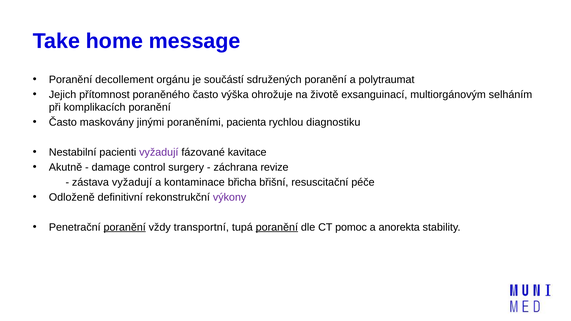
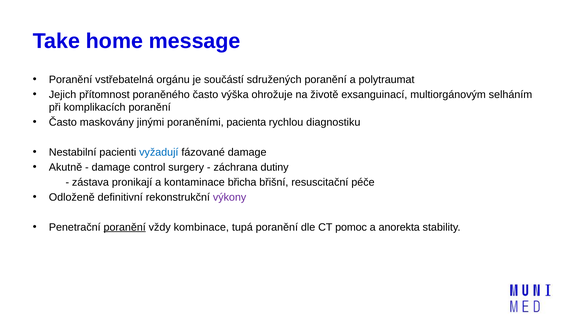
decollement: decollement -> vstřebatelná
vyžadují at (159, 152) colour: purple -> blue
fázované kavitace: kavitace -> damage
revize: revize -> dutiny
zástava vyžadují: vyžadují -> pronikají
transportní: transportní -> kombinace
poranění at (277, 227) underline: present -> none
